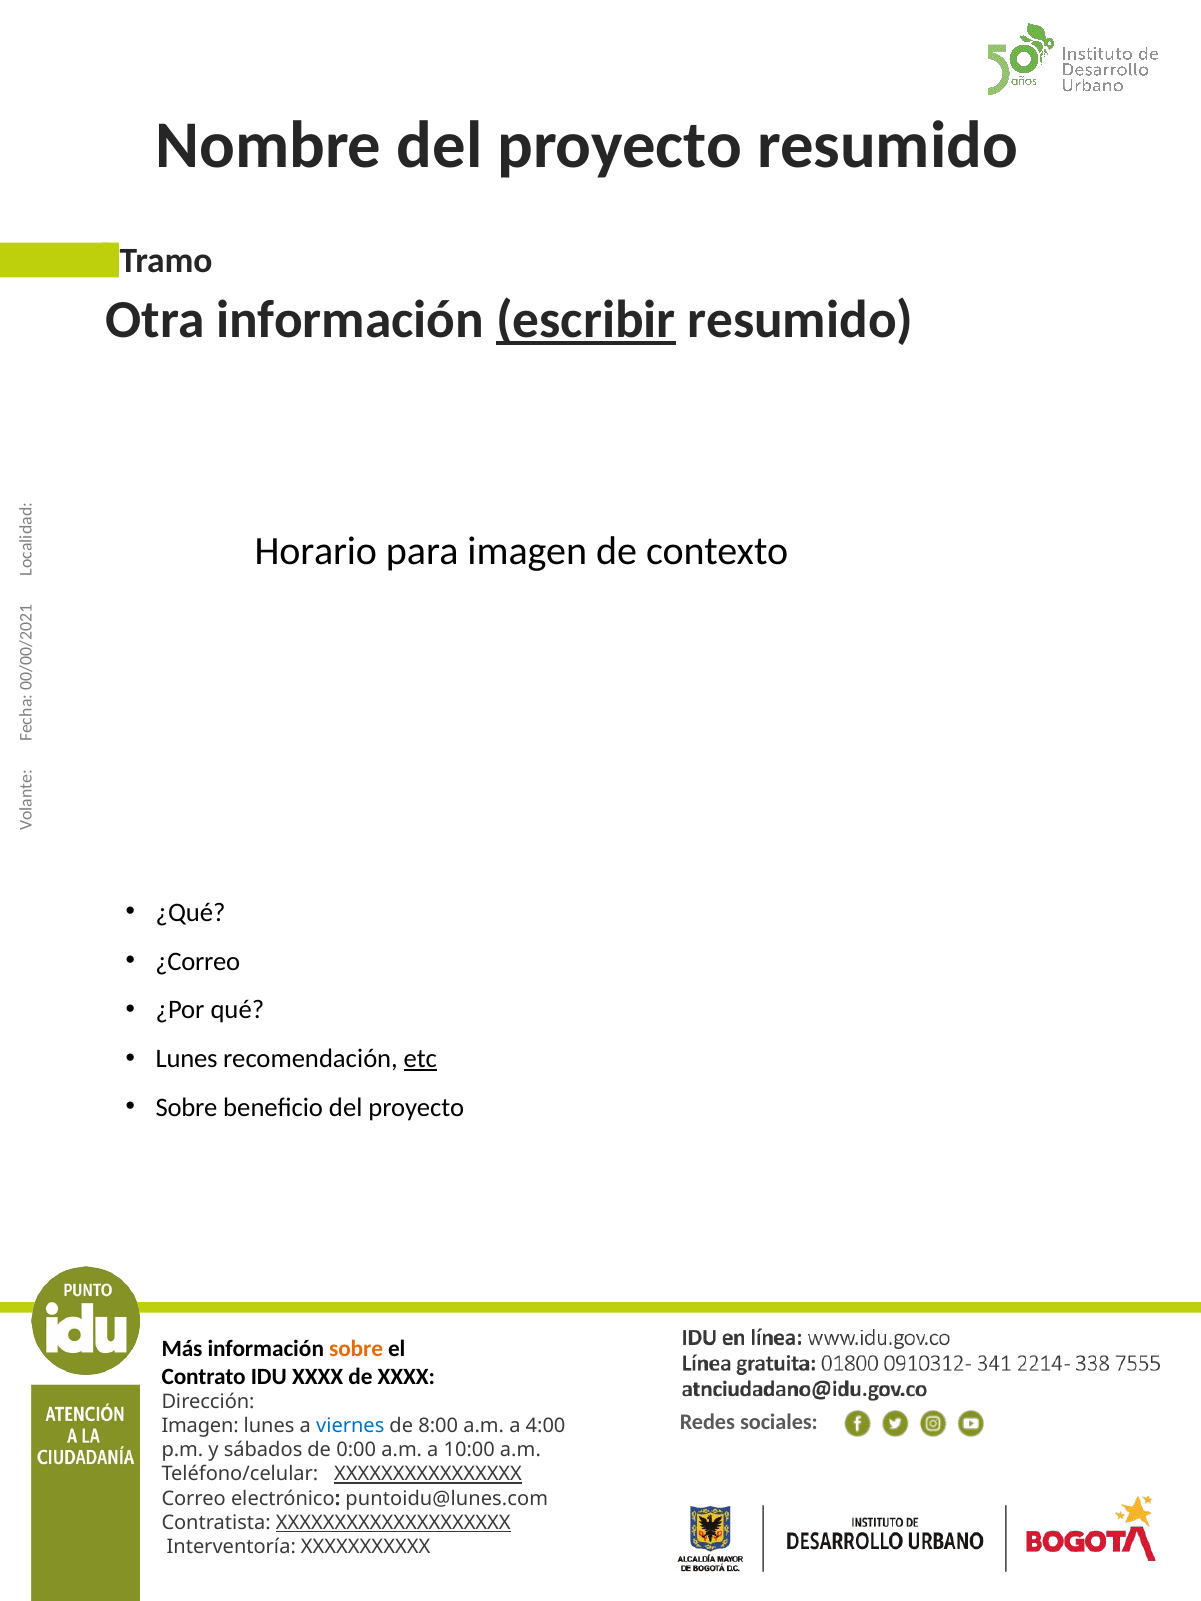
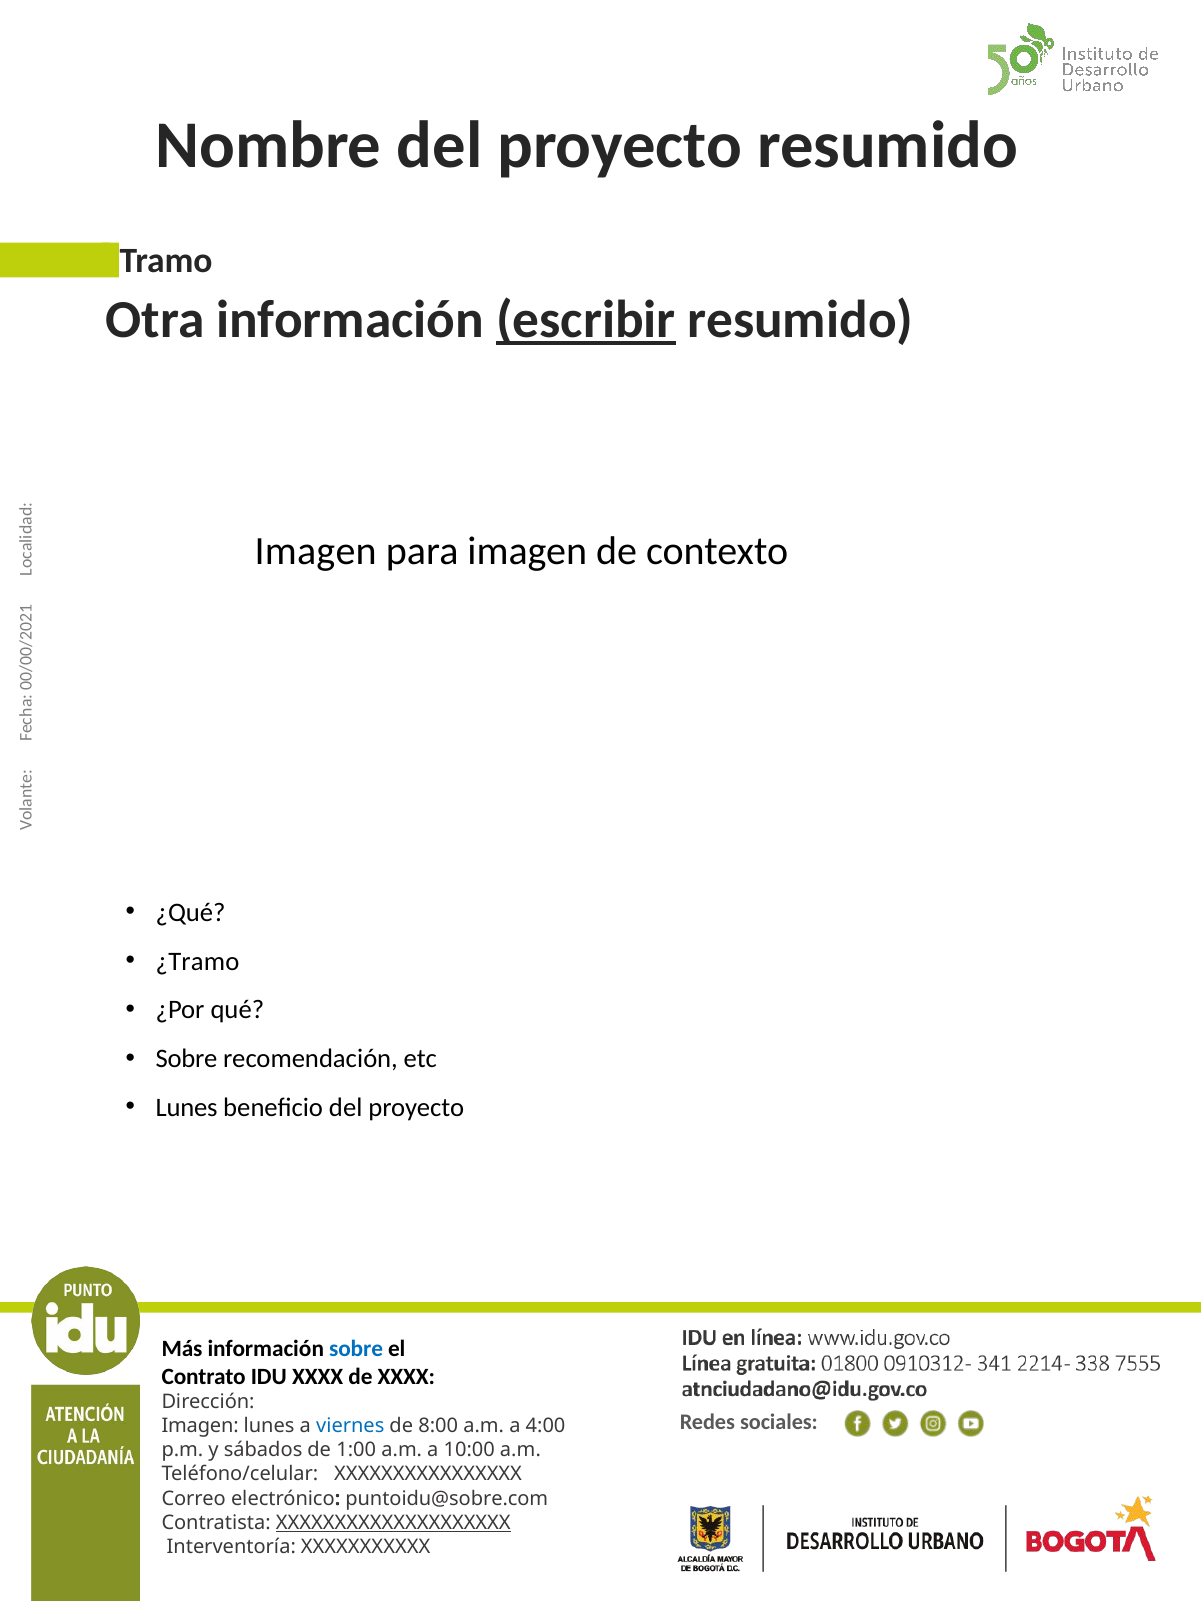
Horario at (316, 552): Horario -> Imagen
¿Correo: ¿Correo -> ¿Tramo
Lunes at (187, 1059): Lunes -> Sobre
etc underline: present -> none
Sobre at (187, 1108): Sobre -> Lunes
sobre at (356, 1349) colour: orange -> blue
0:00: 0:00 -> 1:00
XXXXXXXXXXXXXXXX underline: present -> none
puntoidu@lunes.com: puntoidu@lunes.com -> puntoidu@sobre.com
